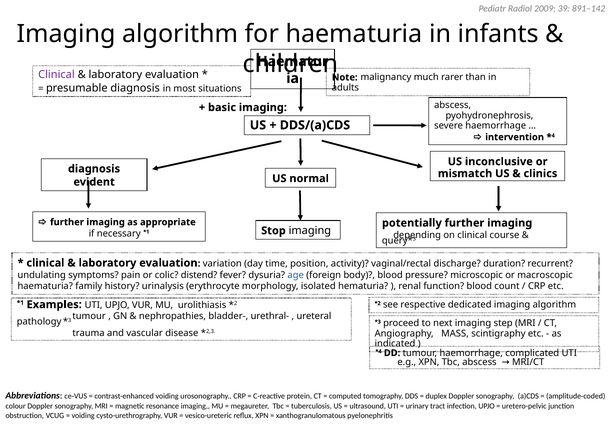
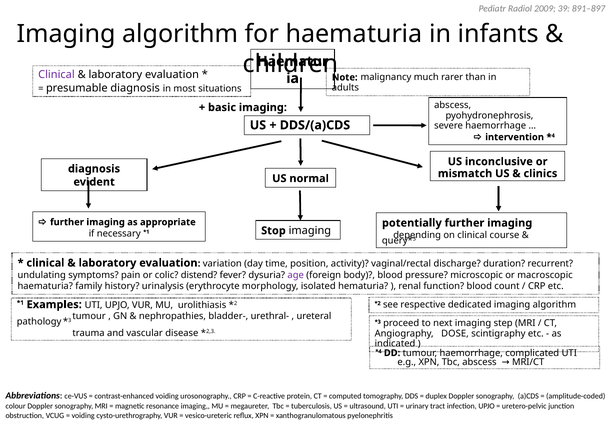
891–142: 891–142 -> 891–897
age colour: blue -> purple
MASS: MASS -> DOSE
